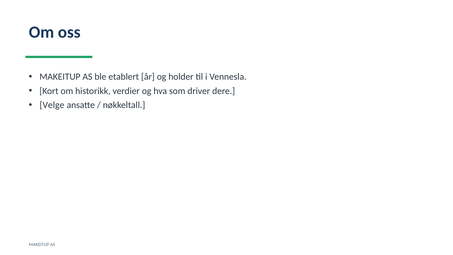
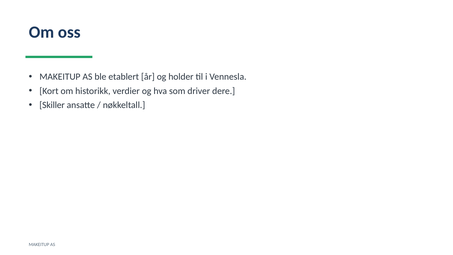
Velge: Velge -> Skiller
